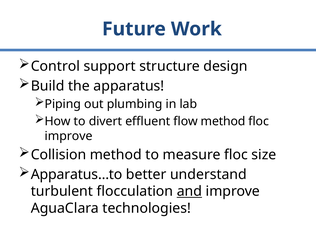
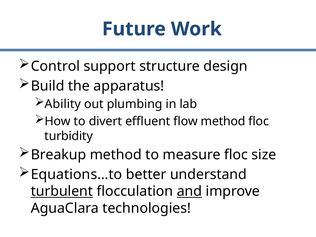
Piping: Piping -> Ability
improve at (69, 136): improve -> turbidity
Collision: Collision -> Breakup
Apparatus…to: Apparatus…to -> Equations…to
turbulent underline: none -> present
